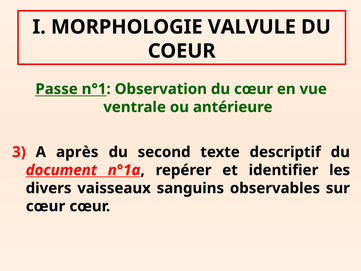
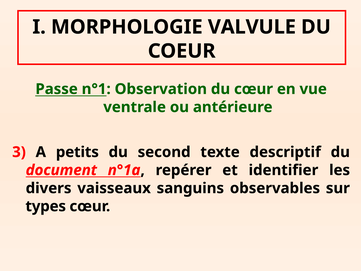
après: après -> petits
cœur at (46, 206): cœur -> types
